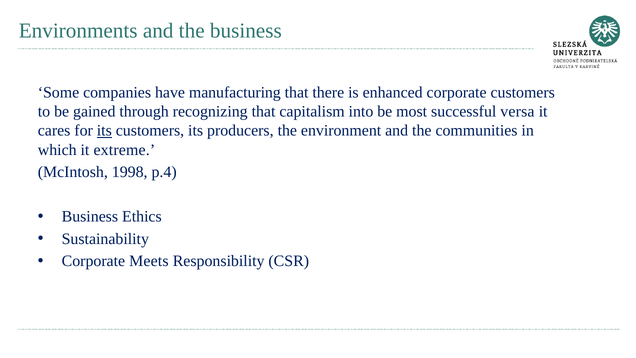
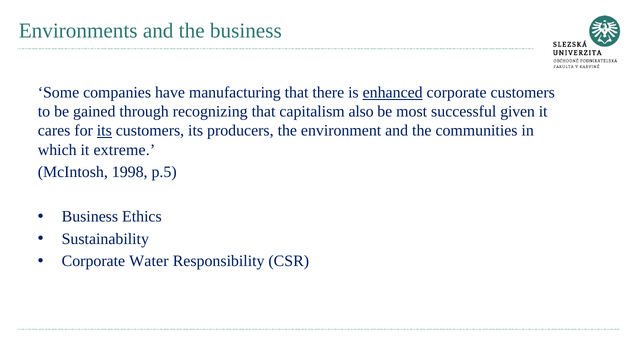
enhanced underline: none -> present
into: into -> also
versa: versa -> given
p.4: p.4 -> p.5
Meets: Meets -> Water
